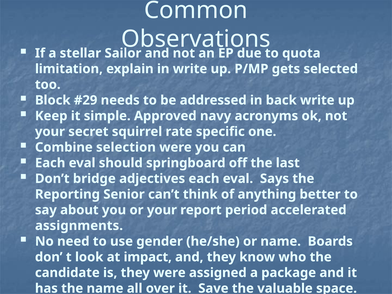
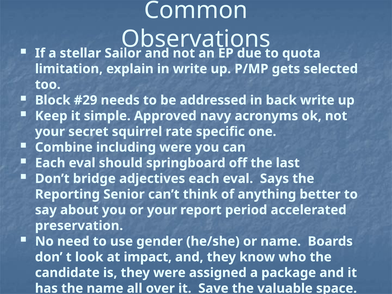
selection: selection -> including
assignments: assignments -> preservation
